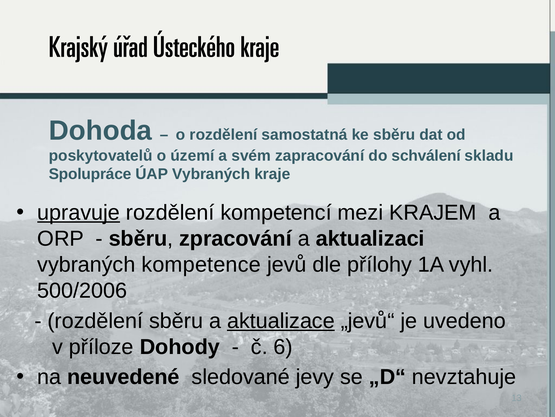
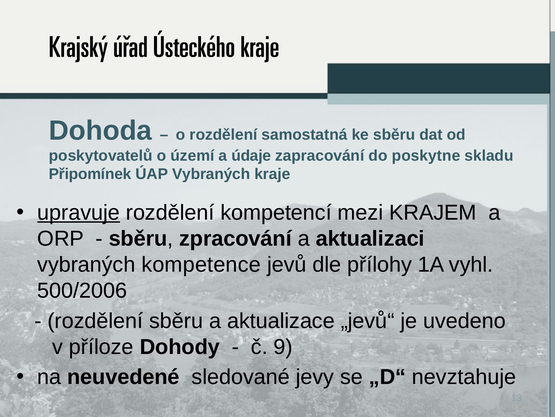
svém: svém -> údaje
schválení: schválení -> poskytne
Spolupráce: Spolupráce -> Připomínek
aktualizace underline: present -> none
6: 6 -> 9
